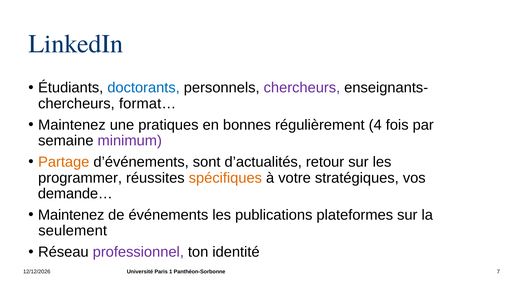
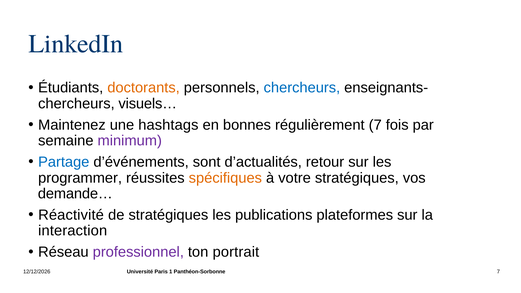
doctorants colour: blue -> orange
chercheurs at (302, 88) colour: purple -> blue
format…: format… -> visuels…
pratiques: pratiques -> hashtags
régulièrement 4: 4 -> 7
Partage colour: orange -> blue
Maintenez at (71, 215): Maintenez -> Réactivité
de événements: événements -> stratégiques
seulement: seulement -> interaction
identité: identité -> portrait
